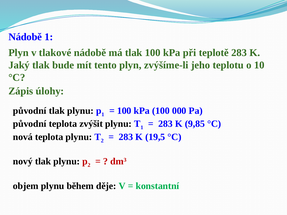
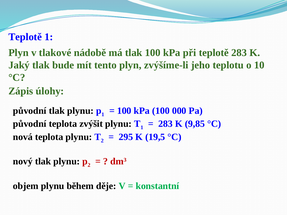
Nádobě at (25, 37): Nádobě -> Teplotě
283 at (126, 137): 283 -> 295
